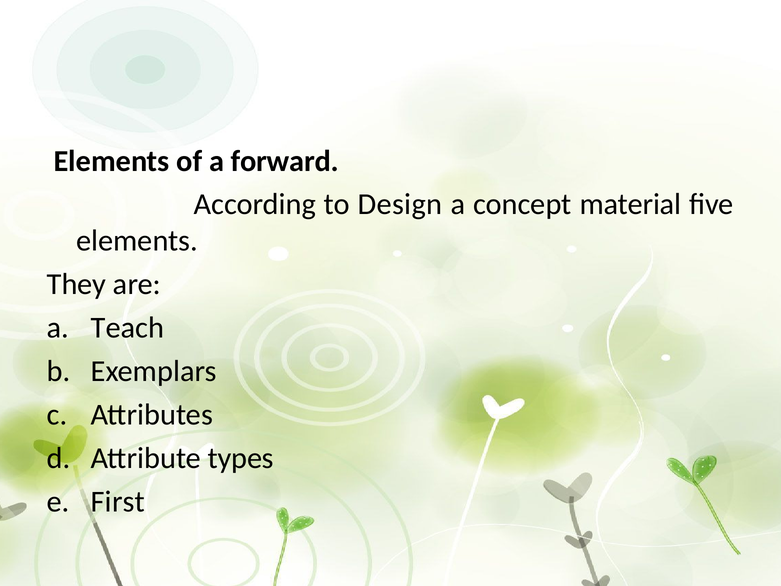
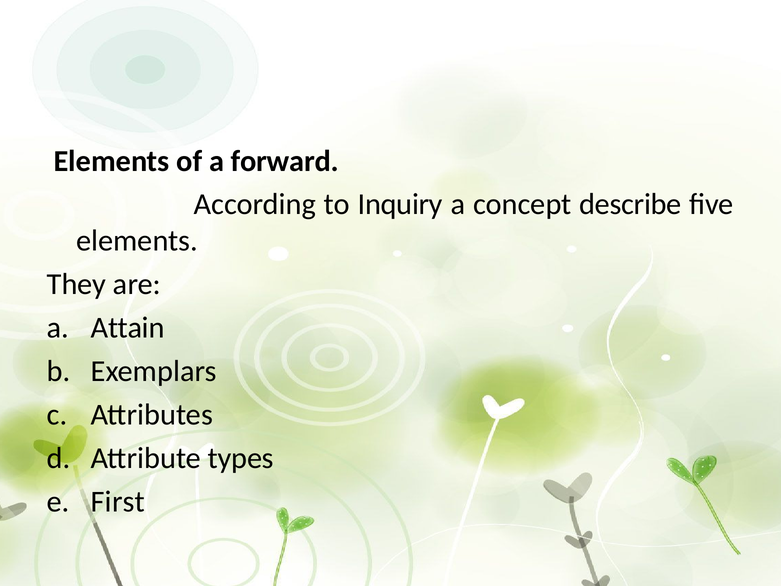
Design: Design -> Inquiry
material: material -> describe
Teach: Teach -> Attain
